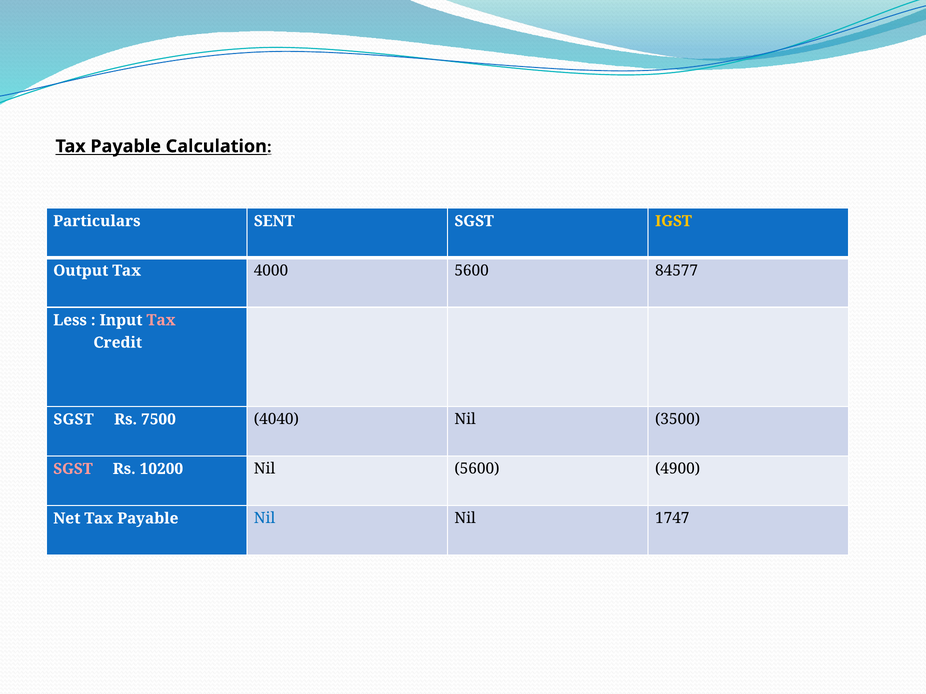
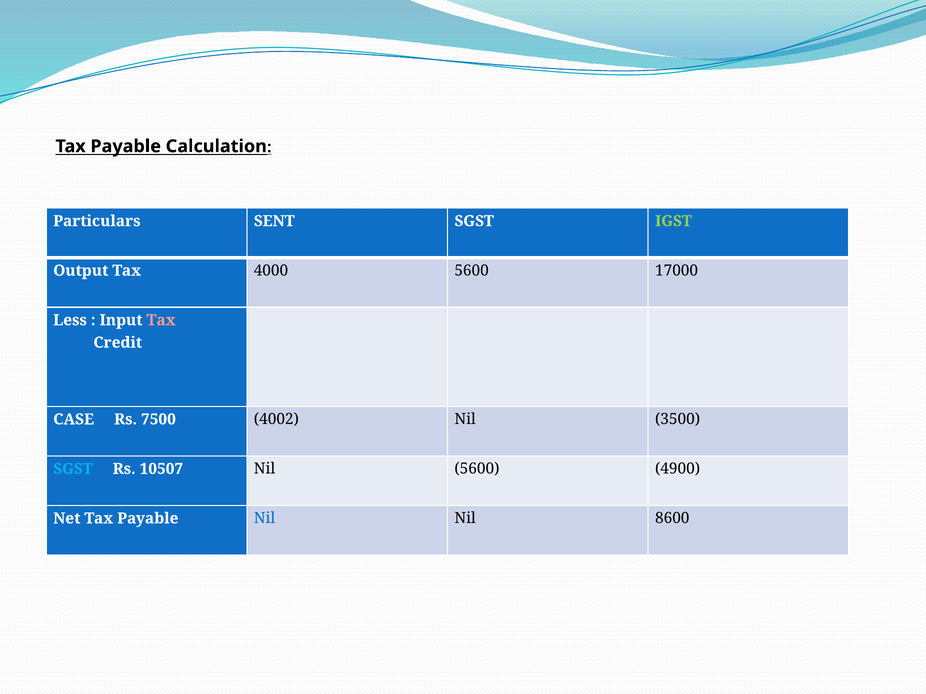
IGST colour: yellow -> light green
84577: 84577 -> 17000
SGST at (74, 420): SGST -> CASE
4040: 4040 -> 4002
SGST at (73, 469) colour: pink -> light blue
10200: 10200 -> 10507
1747: 1747 -> 8600
